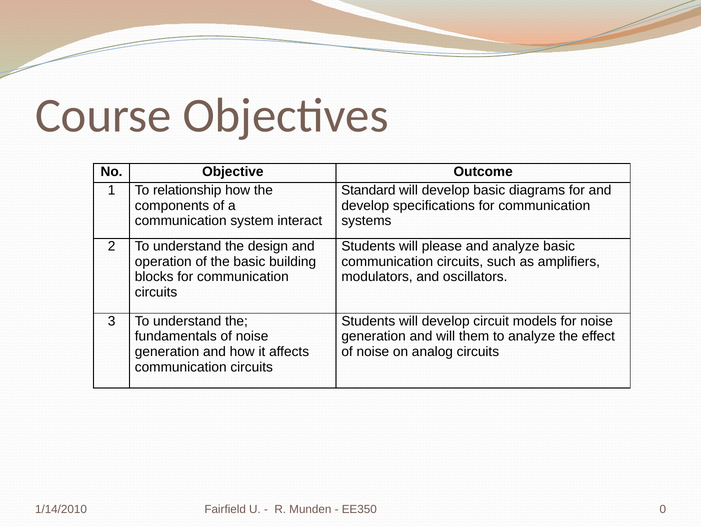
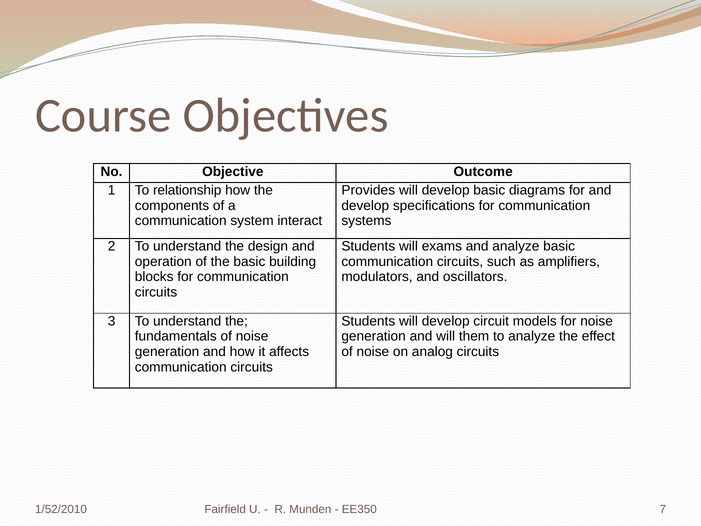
Standard: Standard -> Provides
please: please -> exams
1/14/2010: 1/14/2010 -> 1/52/2010
0: 0 -> 7
